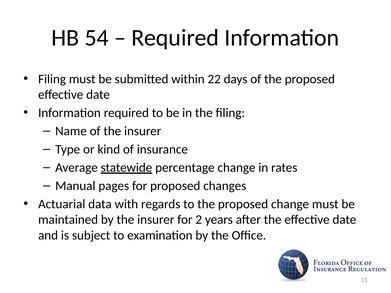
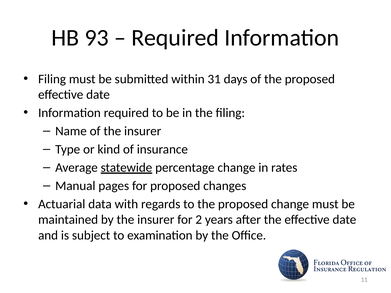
54: 54 -> 93
22: 22 -> 31
